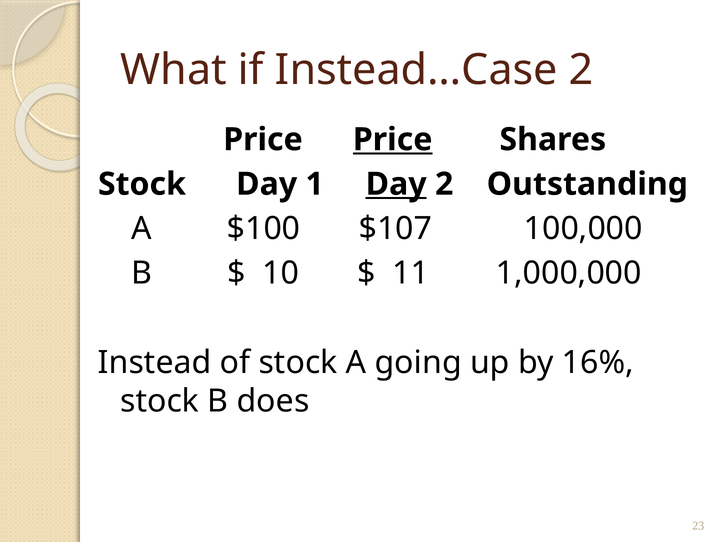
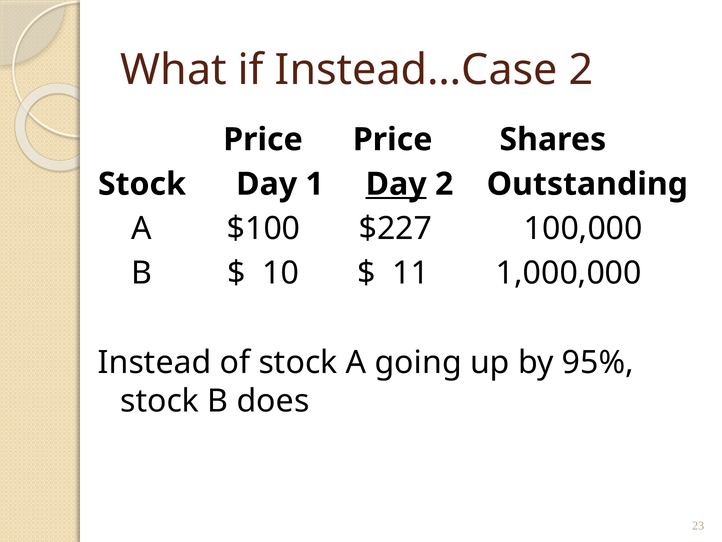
Price at (393, 139) underline: present -> none
$107: $107 -> $227
16%: 16% -> 95%
